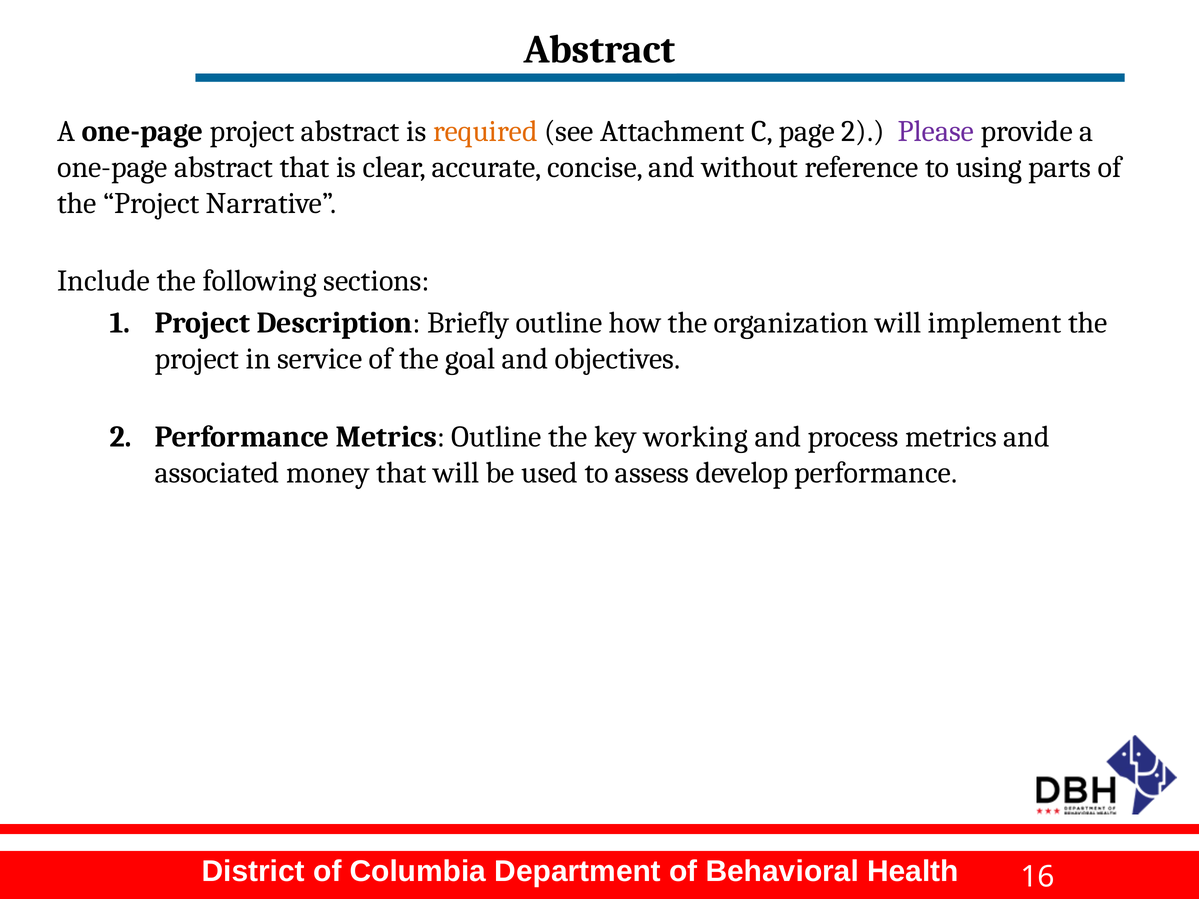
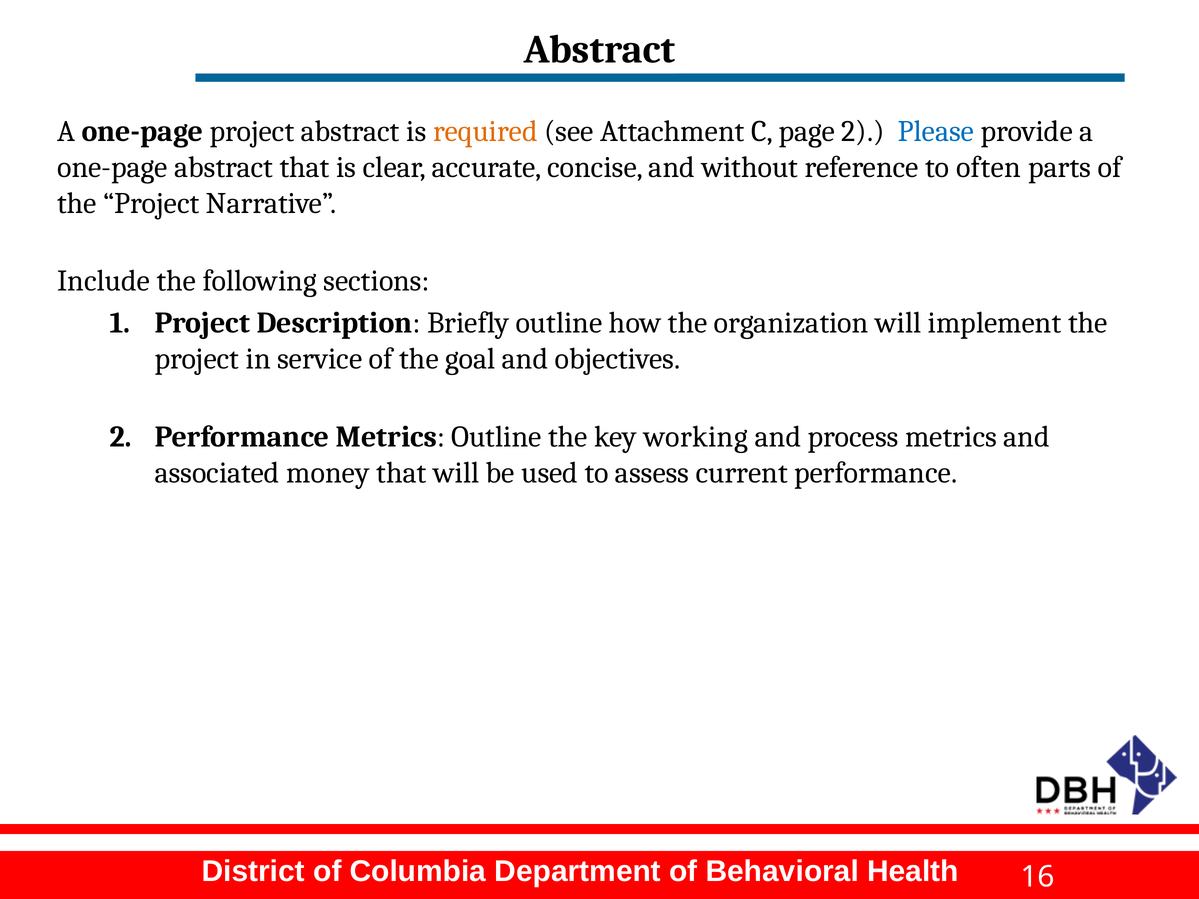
Please colour: purple -> blue
using: using -> often
develop: develop -> current
